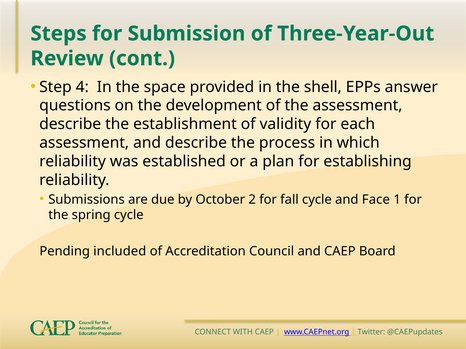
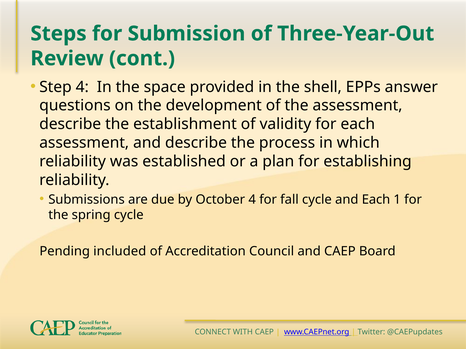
October 2: 2 -> 4
and Face: Face -> Each
